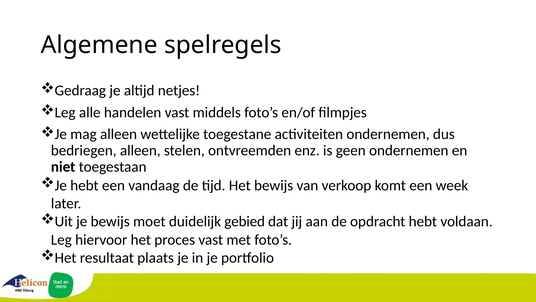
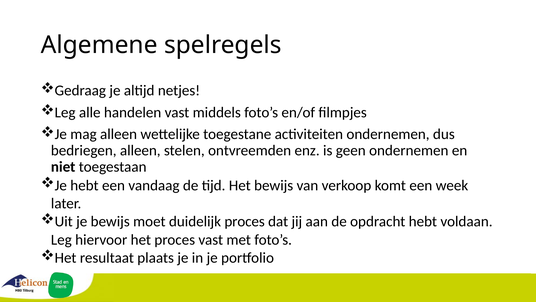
duidelijk gebied: gebied -> proces
